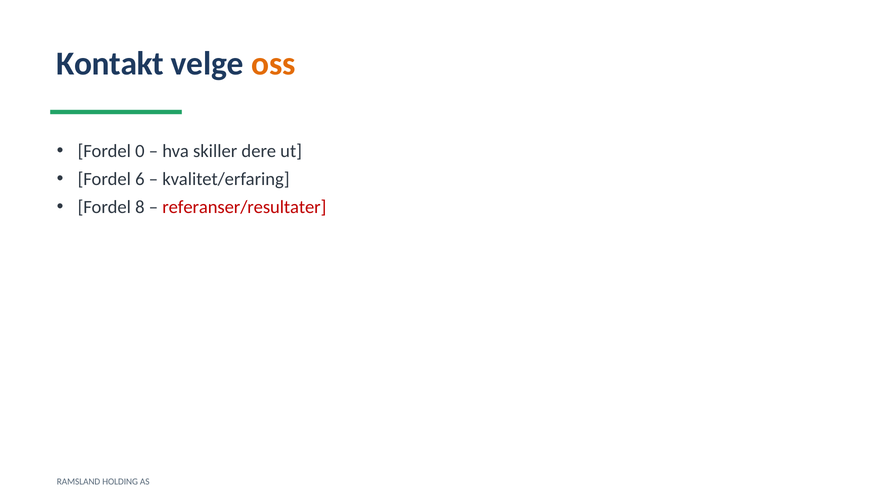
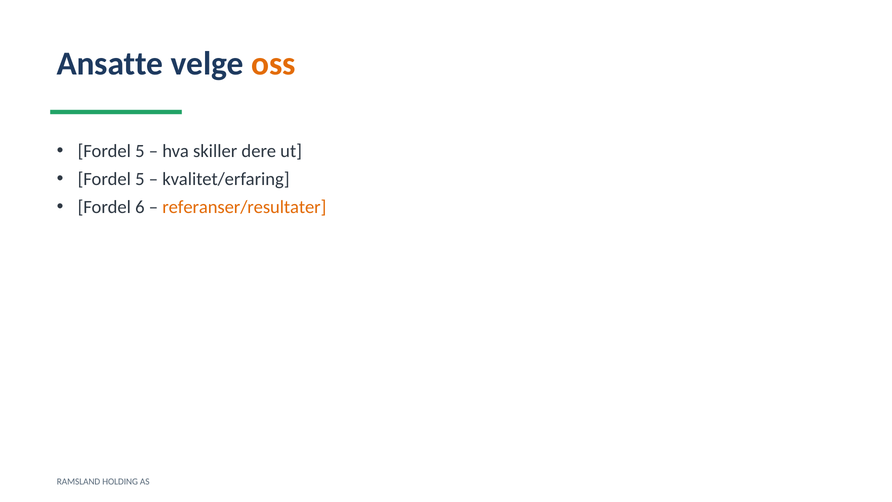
Kontakt: Kontakt -> Ansatte
0 at (140, 151): 0 -> 5
6 at (140, 179): 6 -> 5
8: 8 -> 6
referanser/resultater colour: red -> orange
